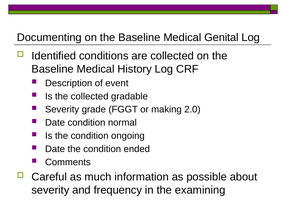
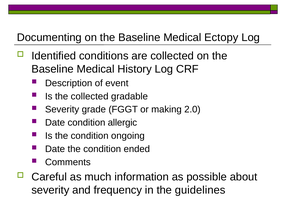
Genital: Genital -> Ectopy
normal: normal -> allergic
examining: examining -> guidelines
